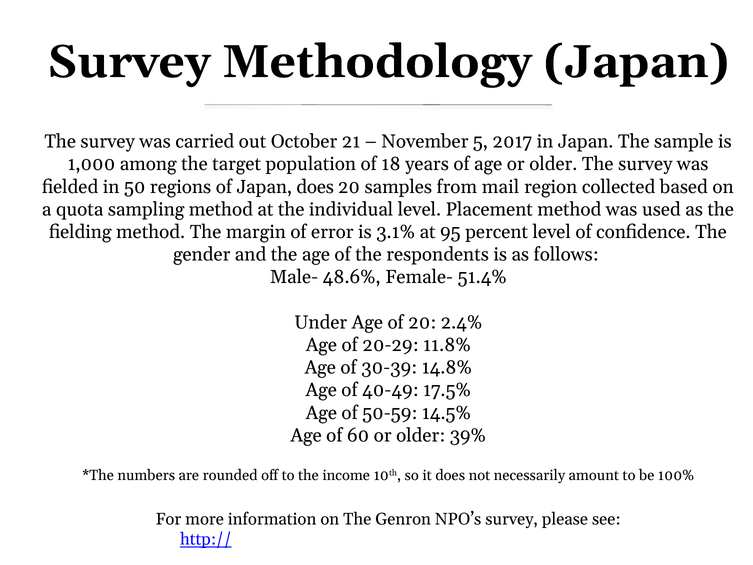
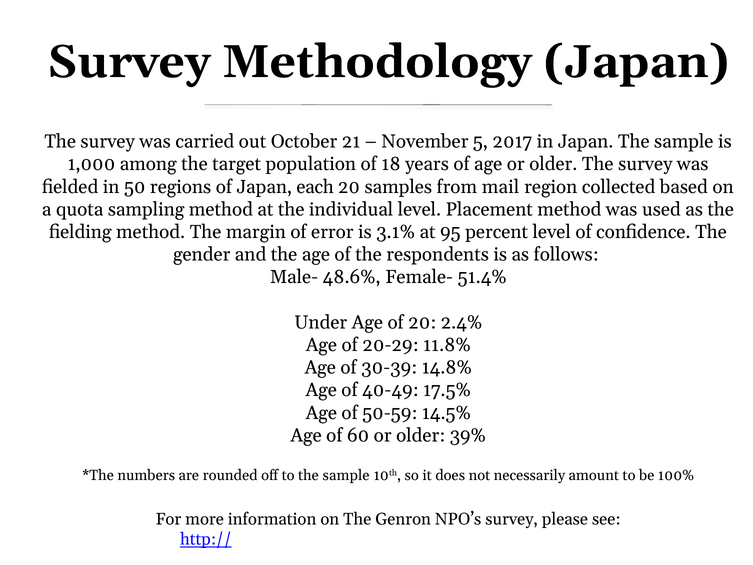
Japan does: does -> each
to the income: income -> sample
